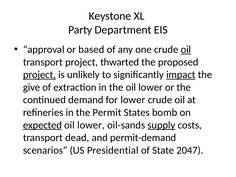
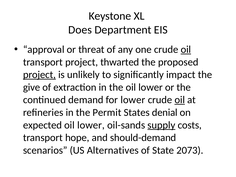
Party: Party -> Does
based: based -> threat
impact underline: present -> none
oil at (180, 100) underline: none -> present
bomb: bomb -> denial
expected underline: present -> none
dead: dead -> hope
permit-demand: permit-demand -> should-demand
Presidential: Presidential -> Alternatives
2047: 2047 -> 2073
